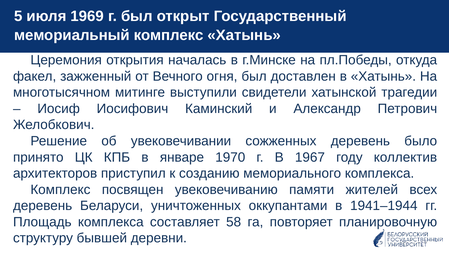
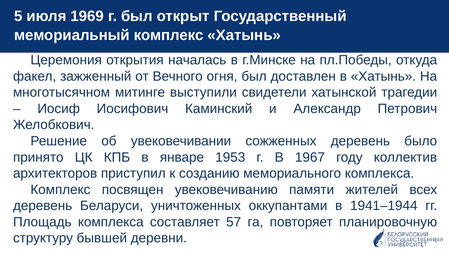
1970: 1970 -> 1953
58: 58 -> 57
